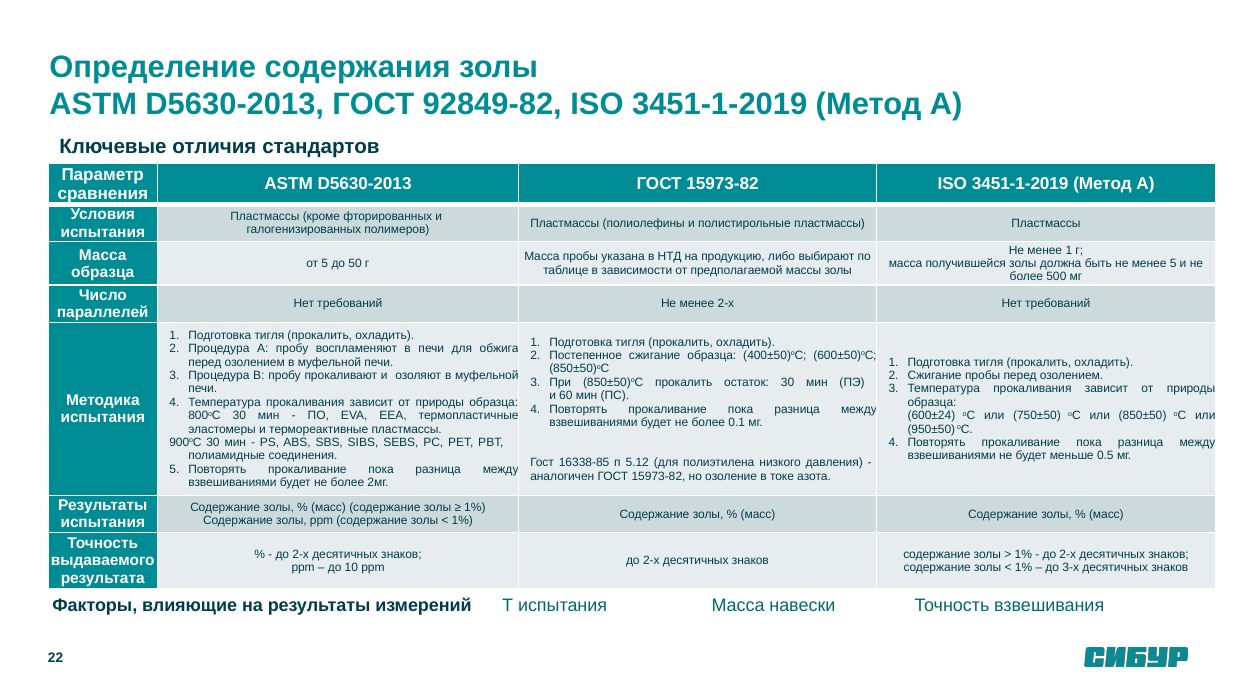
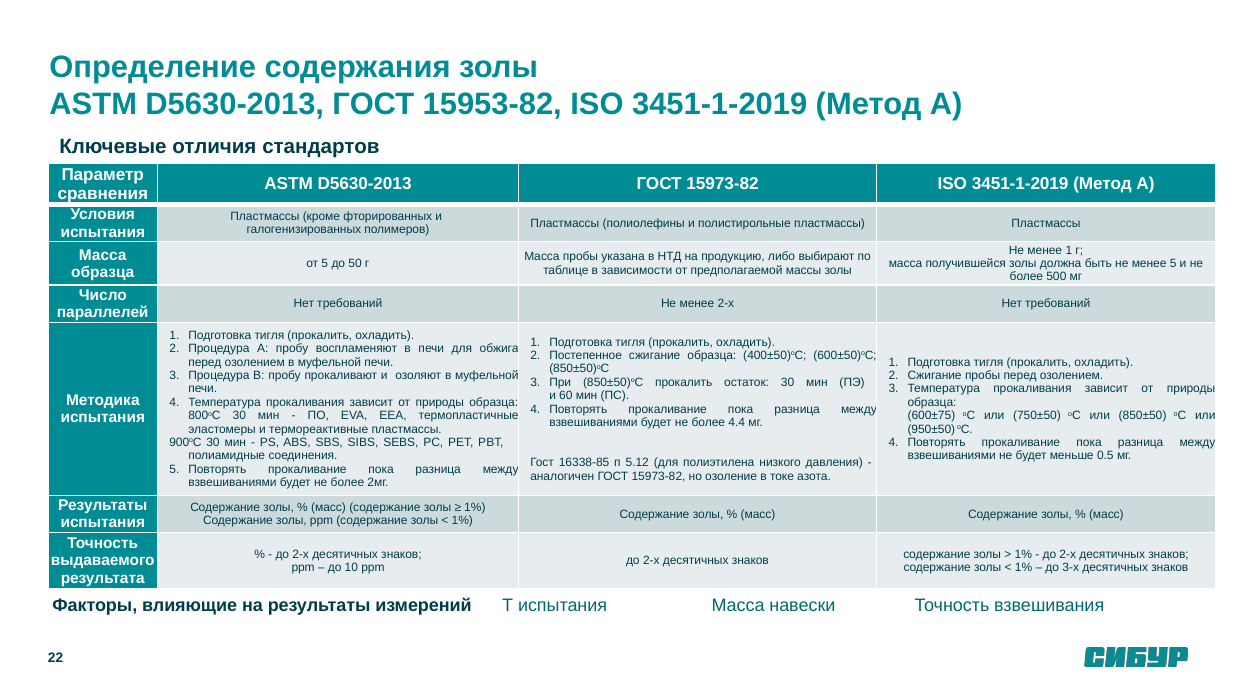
92849-82: 92849-82 -> 15953-82
600±24: 600±24 -> 600±75
0.1: 0.1 -> 4.4
